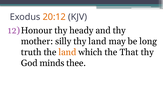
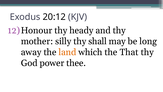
20:12 colour: orange -> black
thy land: land -> shall
truth: truth -> away
minds: minds -> power
